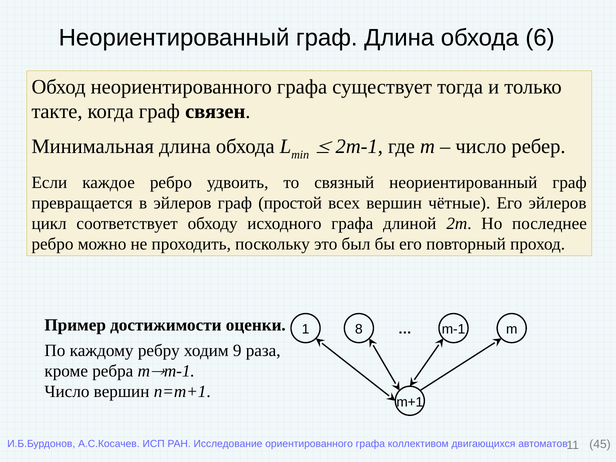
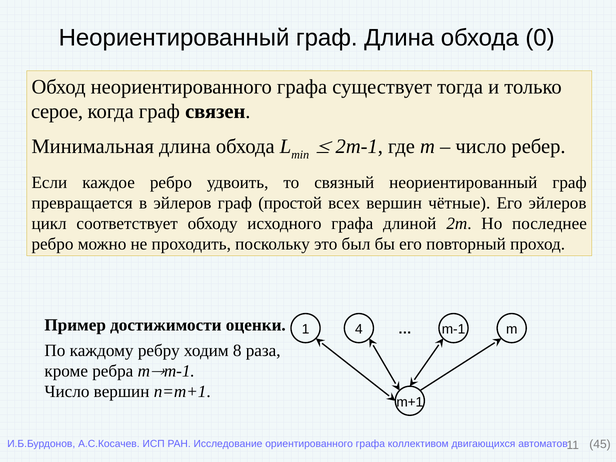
6: 6 -> 0
такте: такте -> серое
8: 8 -> 4
9: 9 -> 8
